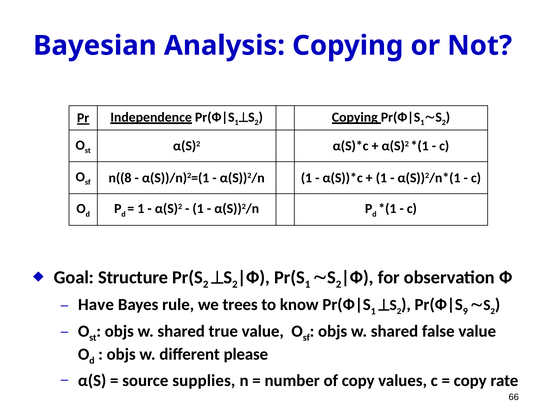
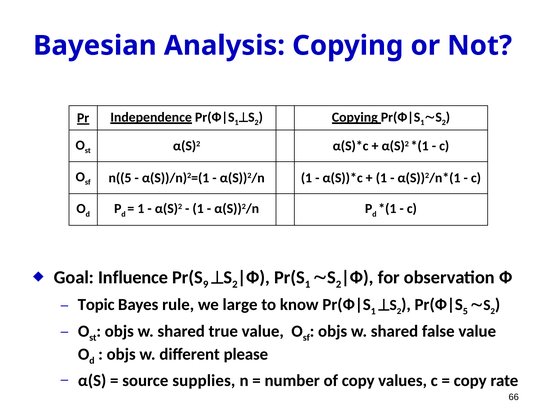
n((8: n((8 -> n((5
Structure: Structure -> Influence
2 at (206, 284): 2 -> 9
Have: Have -> Topic
trees: trees -> large
9: 9 -> 5
